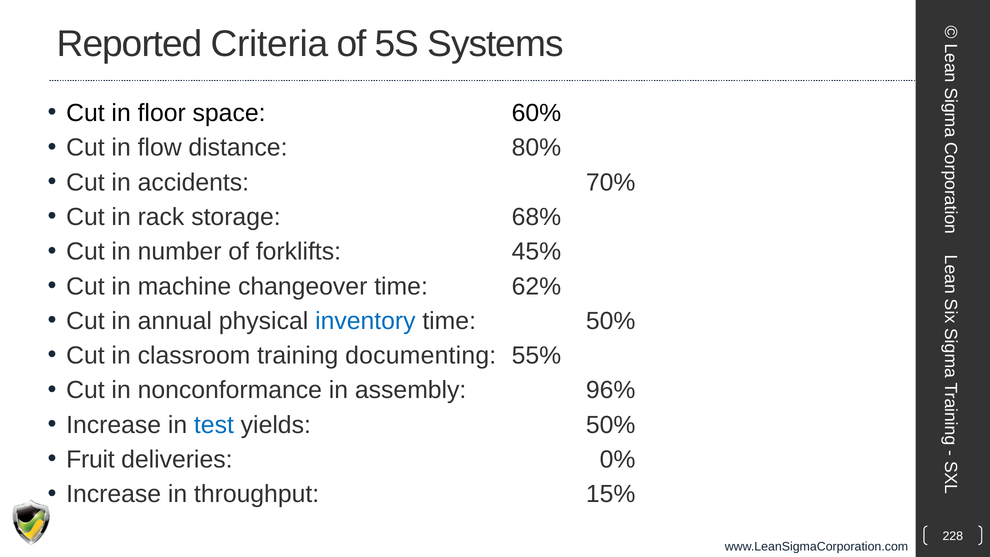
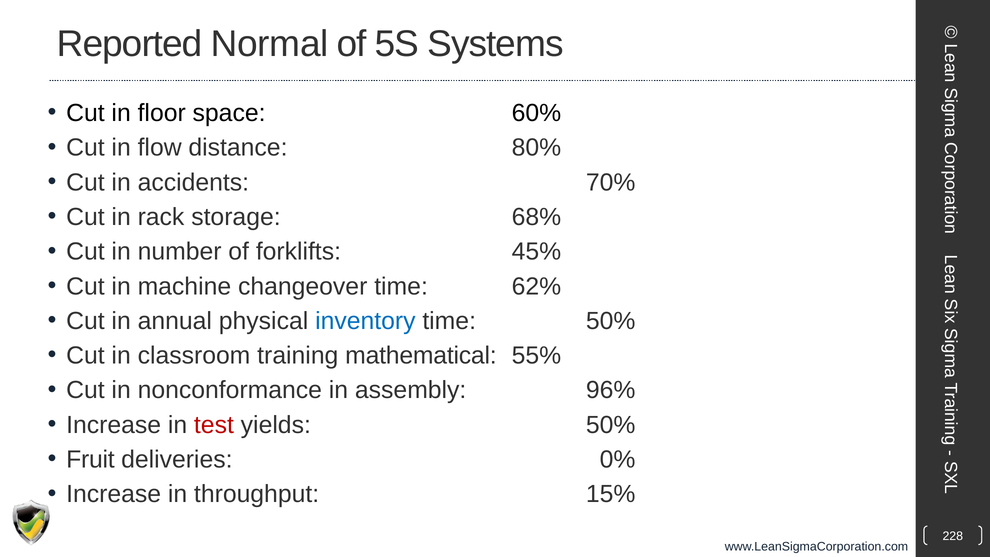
Criteria: Criteria -> Normal
documenting: documenting -> mathematical
test colour: blue -> red
